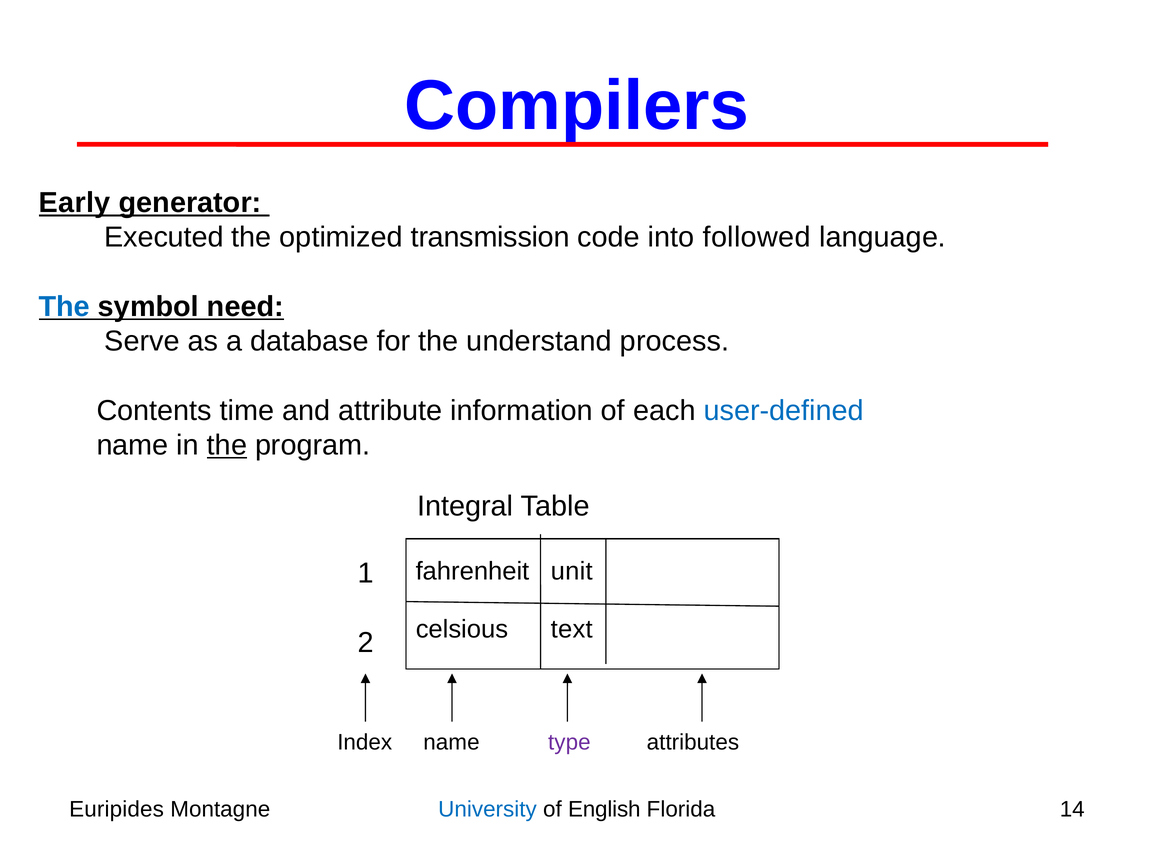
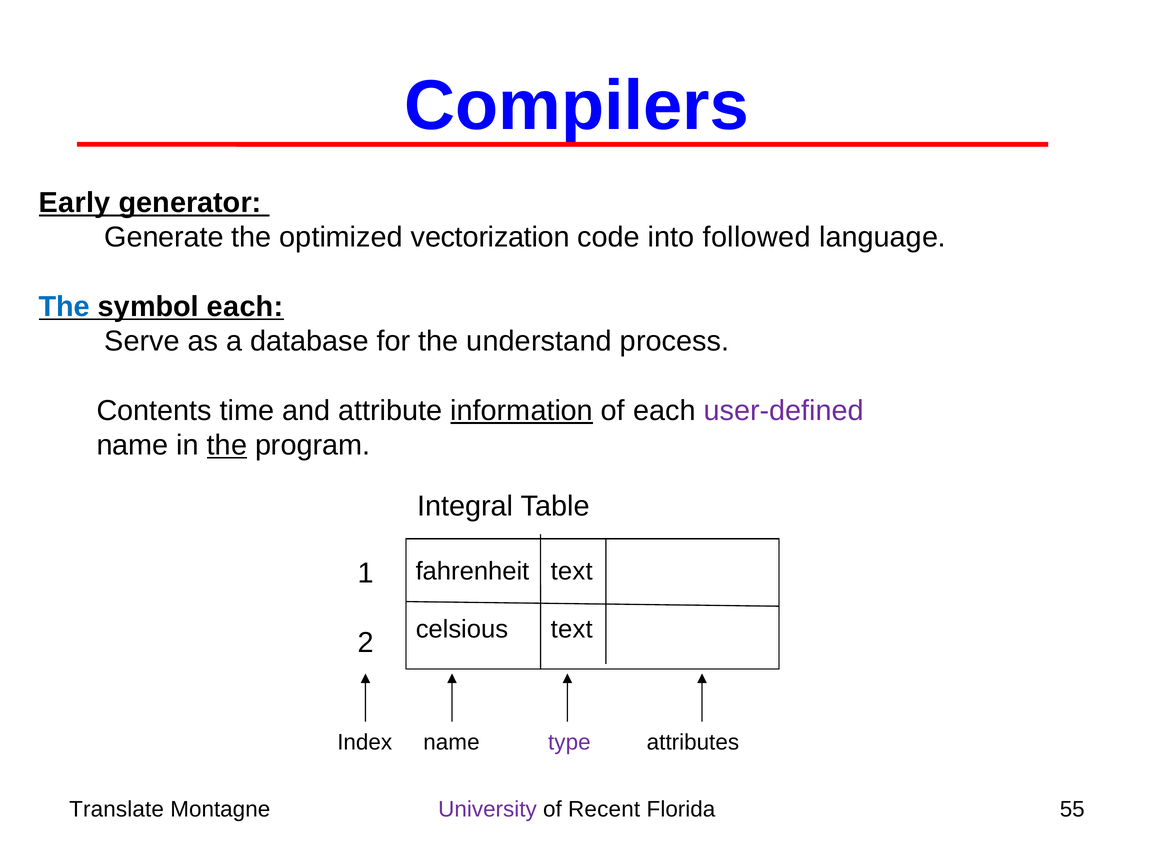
Executed: Executed -> Generate
transmission: transmission -> vectorization
symbol need: need -> each
information underline: none -> present
user-defined colour: blue -> purple
fahrenheit unit: unit -> text
Euripides: Euripides -> Translate
University colour: blue -> purple
English: English -> Recent
14: 14 -> 55
